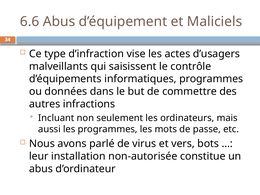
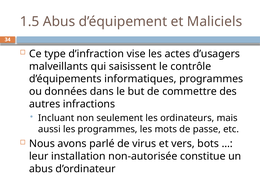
6.6: 6.6 -> 1.5
